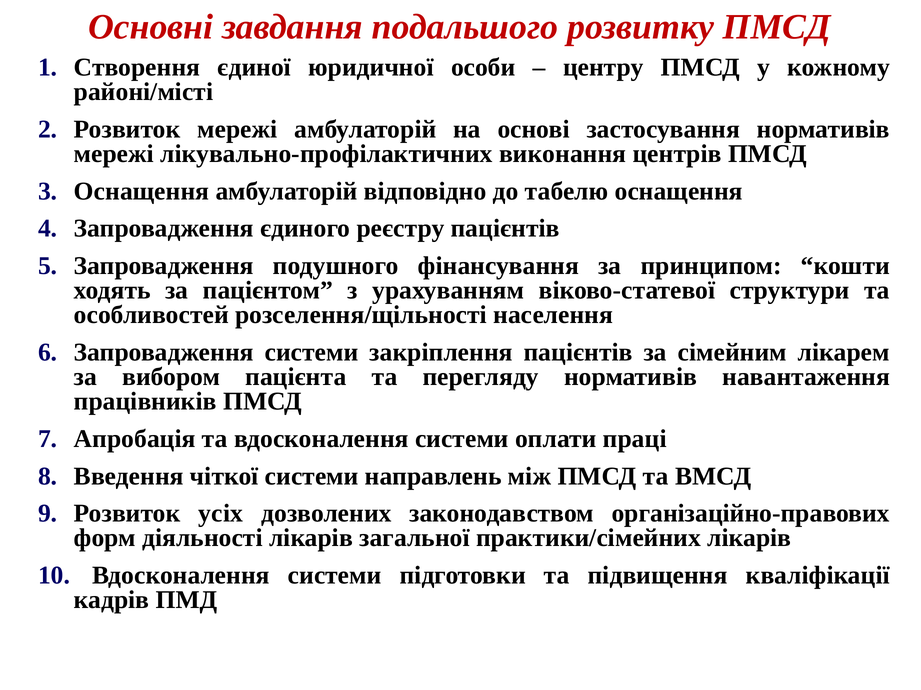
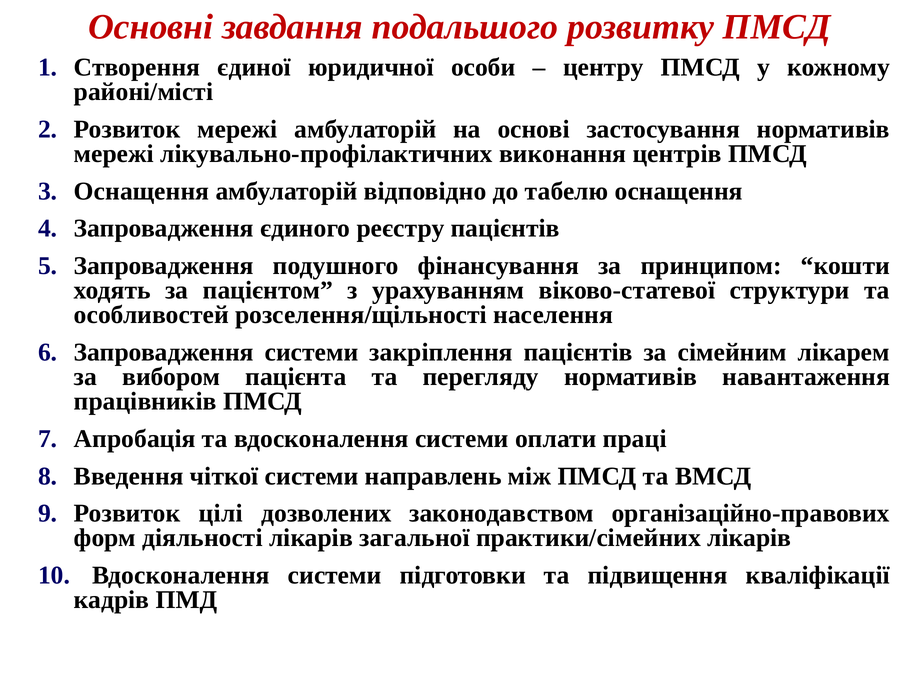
усіх: усіх -> цілі
